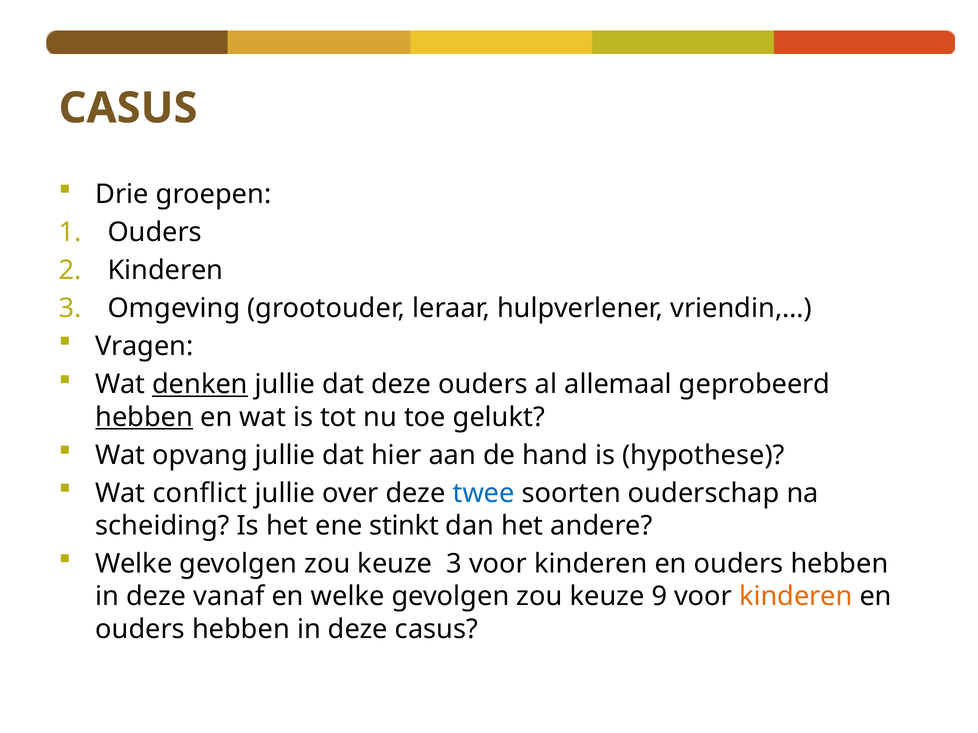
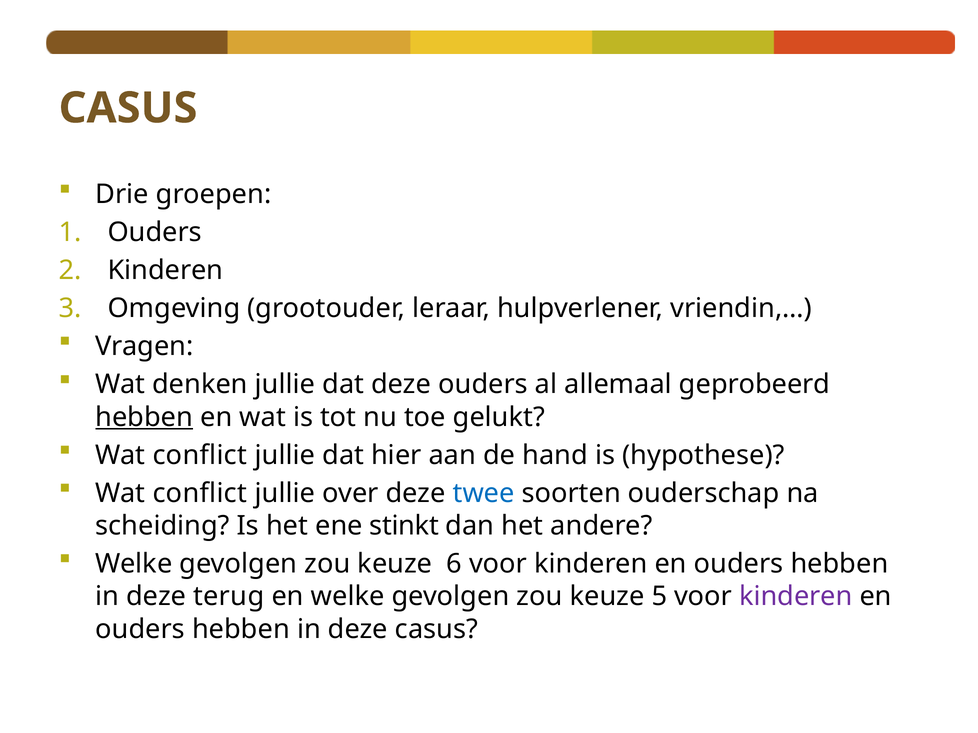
denken underline: present -> none
opvang at (200, 455): opvang -> conflict
keuze 3: 3 -> 6
vanaf: vanaf -> terug
9: 9 -> 5
kinderen at (796, 597) colour: orange -> purple
